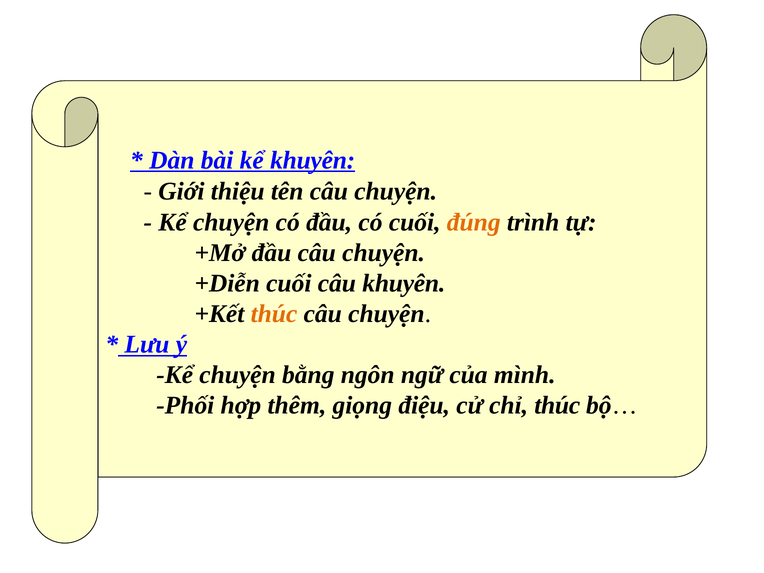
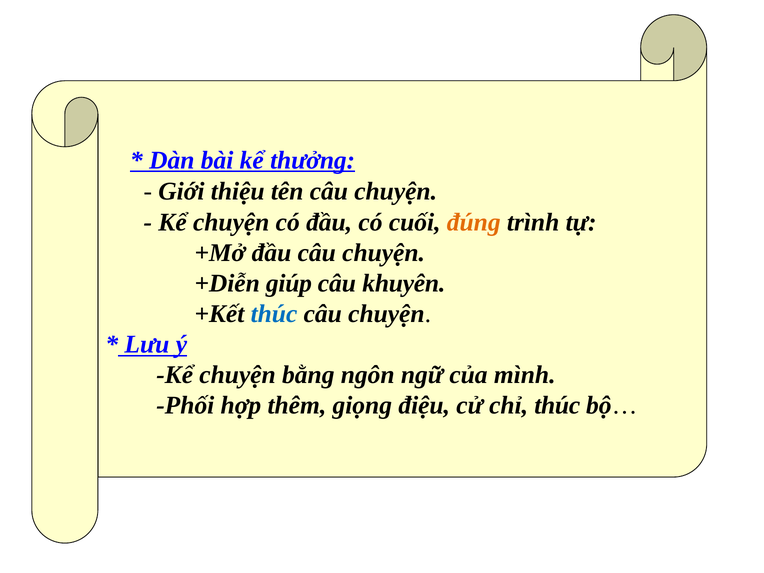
kể khuyên: khuyên -> thưởng
+Diễn cuối: cuối -> giúp
thúc at (274, 314) colour: orange -> blue
